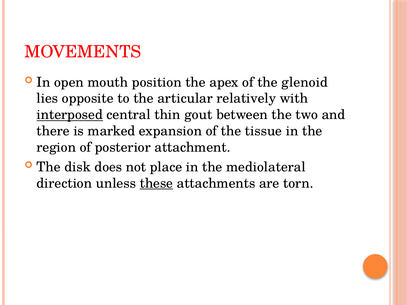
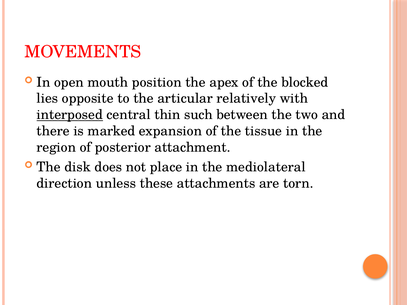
glenoid: glenoid -> blocked
gout: gout -> such
these underline: present -> none
